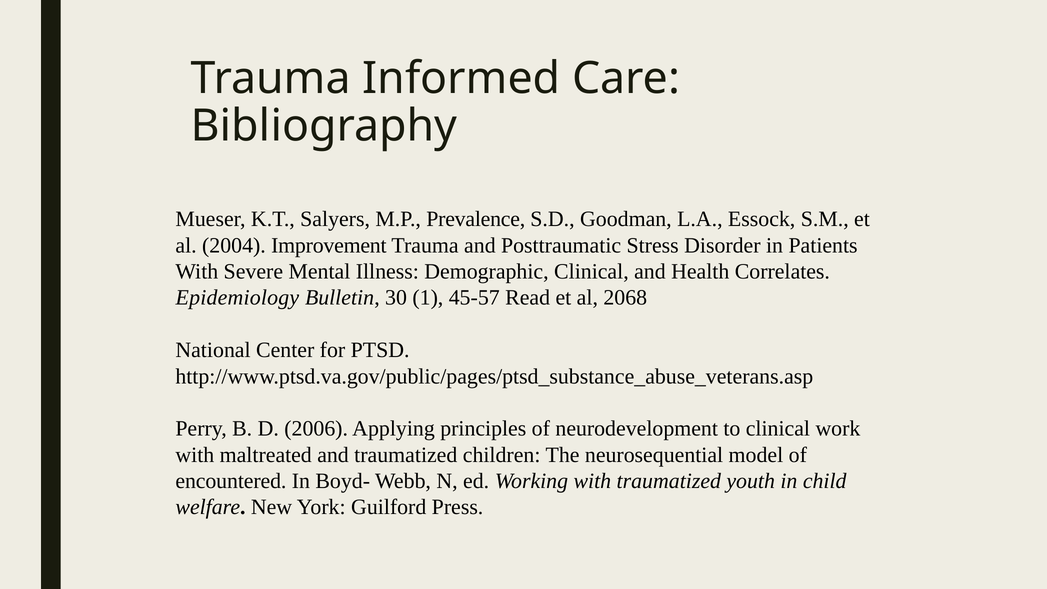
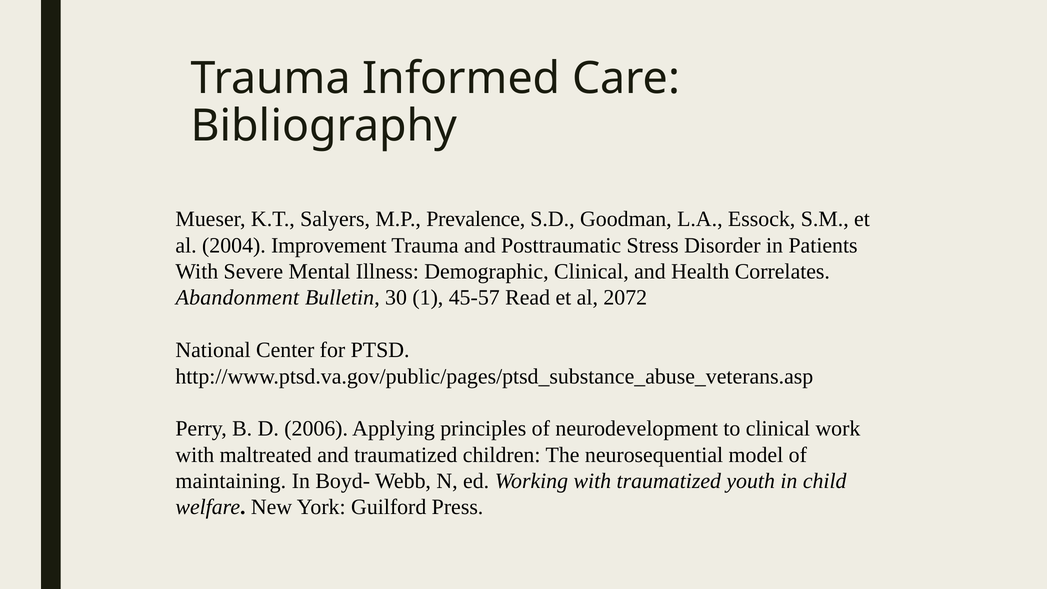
Epidemiology: Epidemiology -> Abandonment
2068: 2068 -> 2072
encountered: encountered -> maintaining
